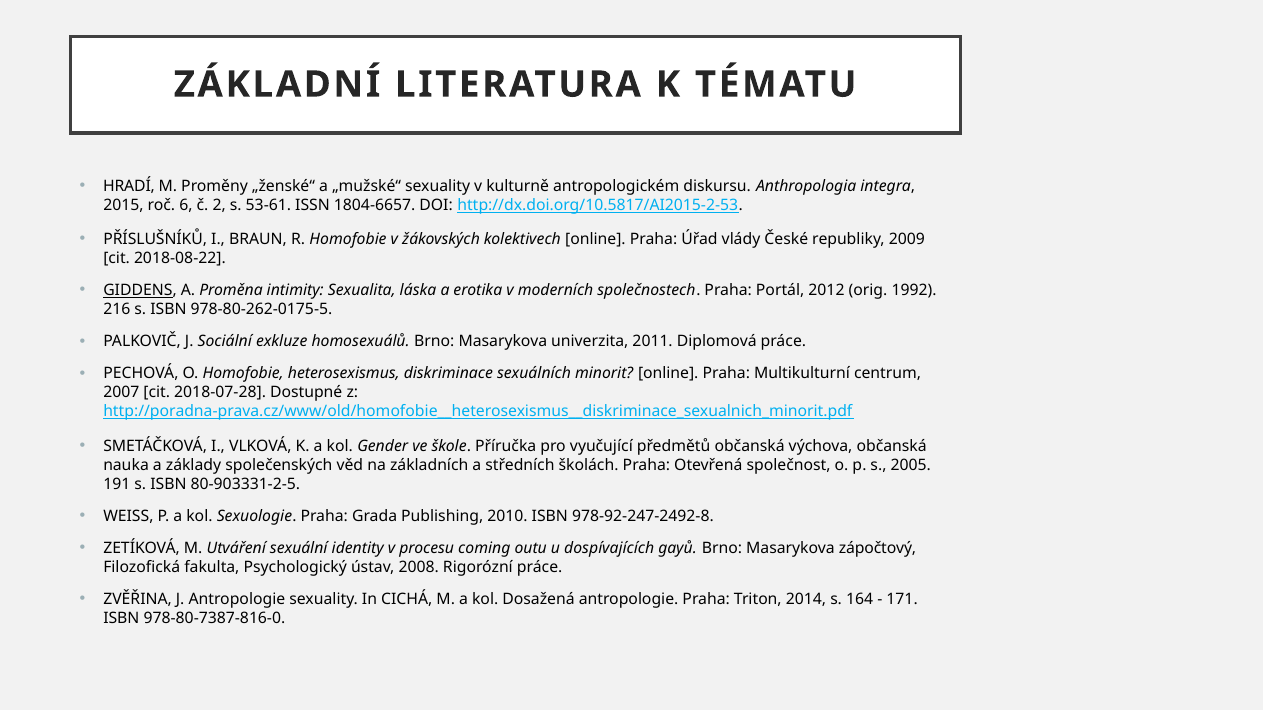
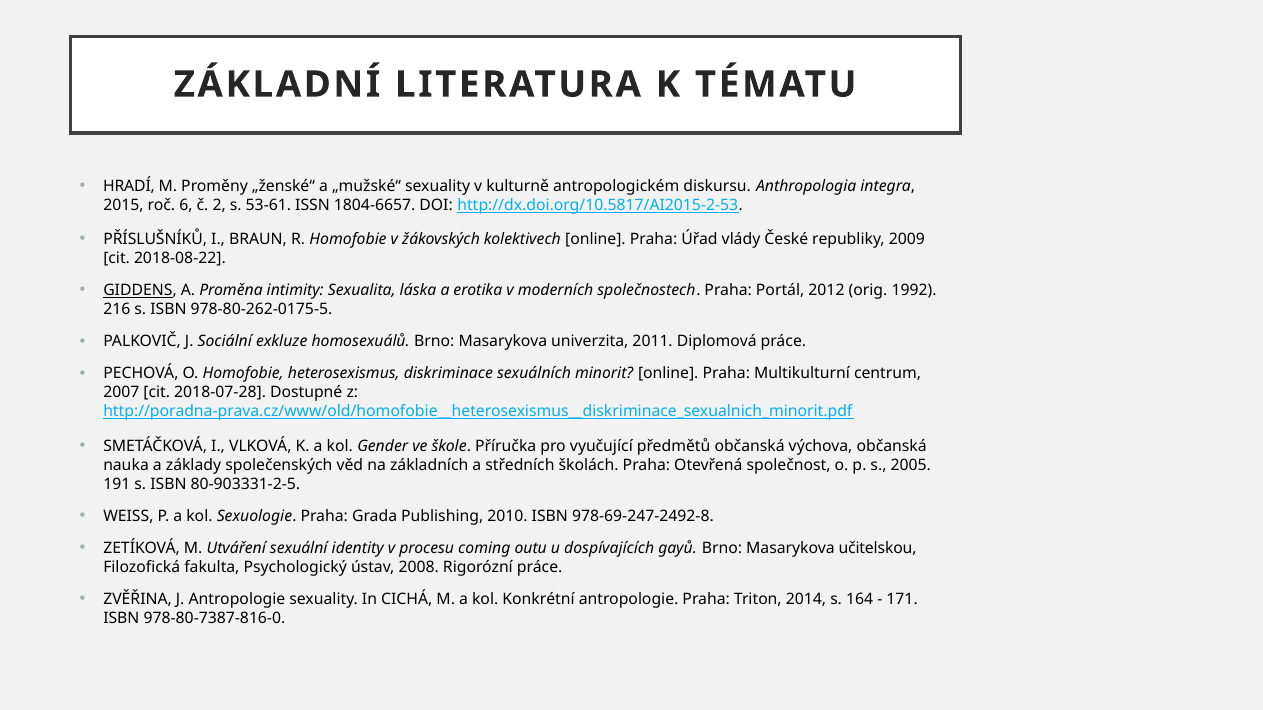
978-92-247-2492-8: 978-92-247-2492-8 -> 978-69-247-2492-8
zápočtový: zápočtový -> učitelskou
Dosažená: Dosažená -> Konkrétní
